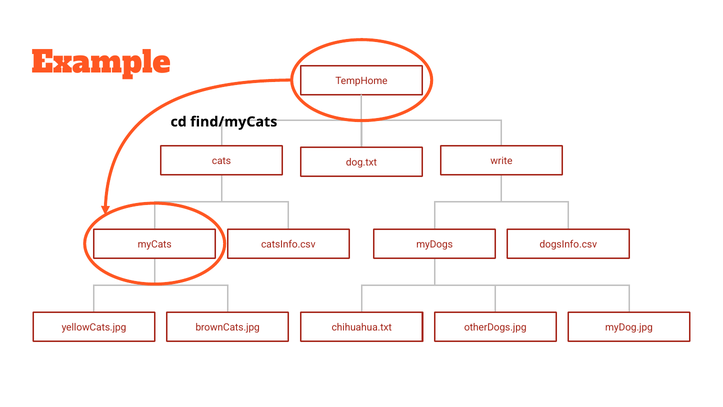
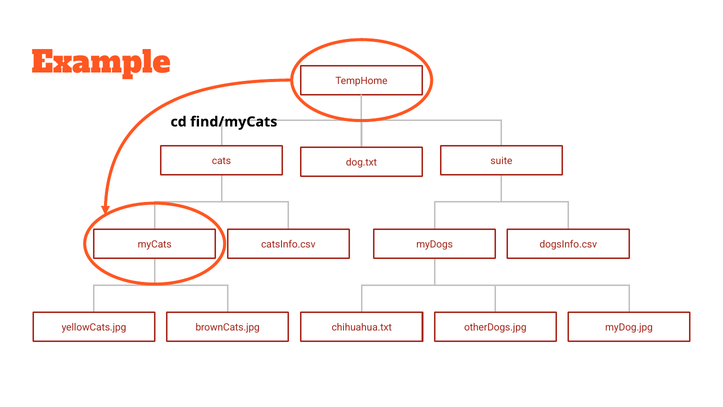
write: write -> suite
